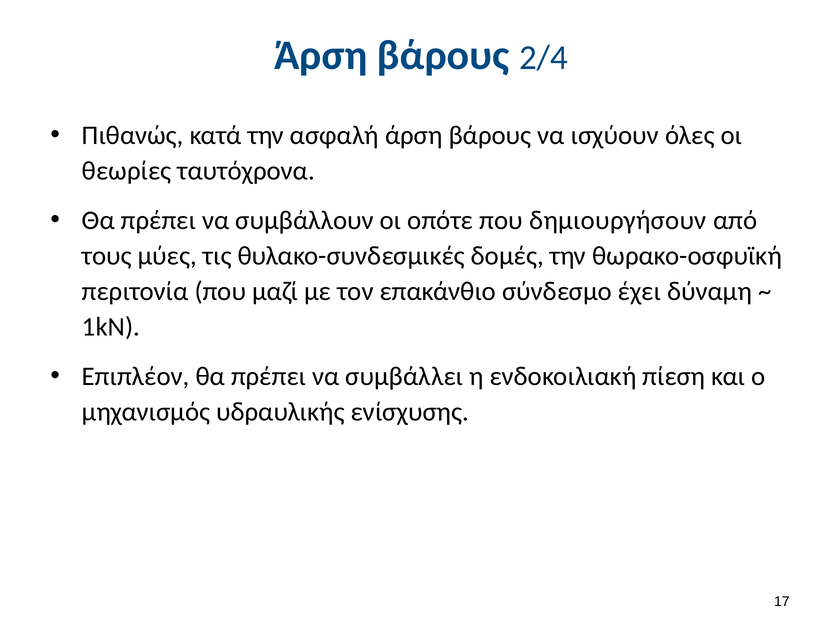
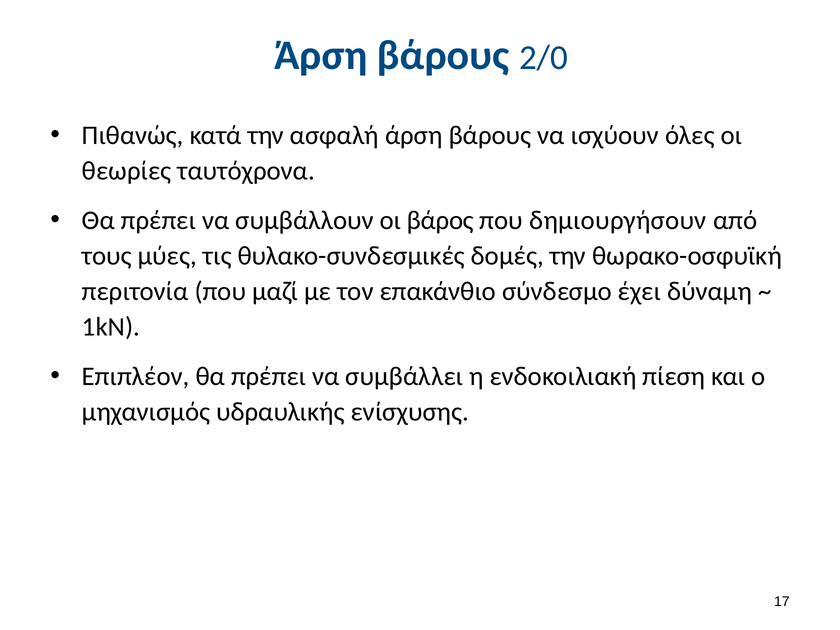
2/4: 2/4 -> 2/0
οπότε: οπότε -> βάρος
